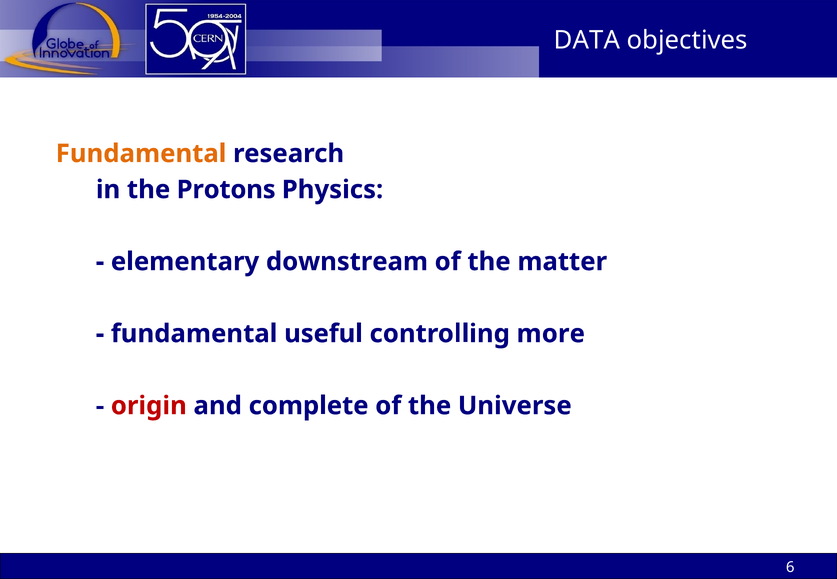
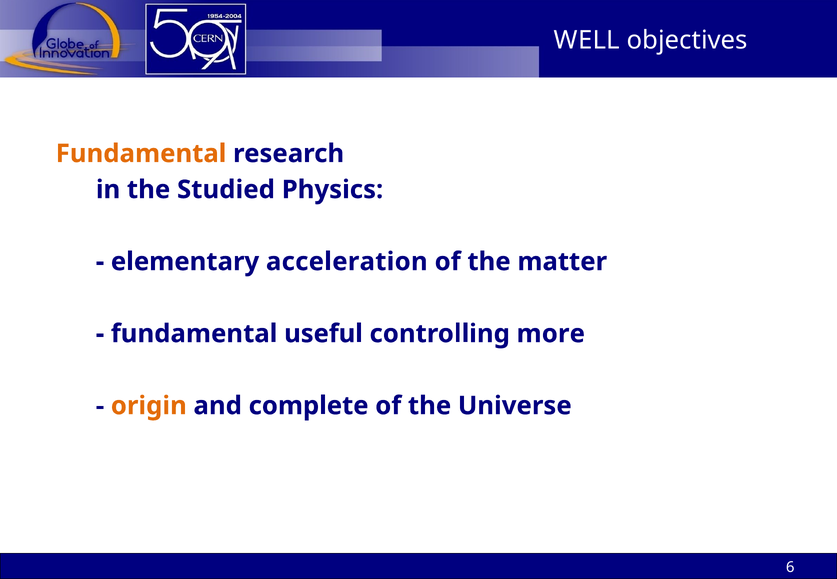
DATA: DATA -> WELL
Protons: Protons -> Studied
downstream: downstream -> acceleration
origin colour: red -> orange
